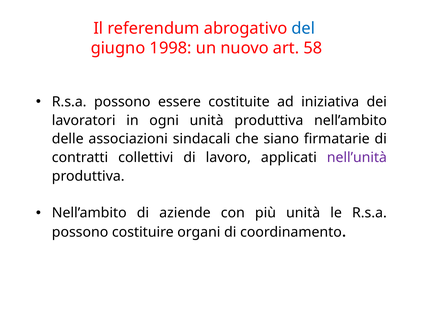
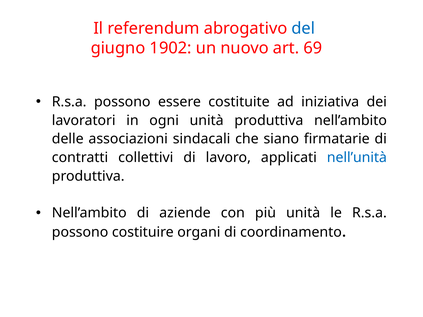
1998: 1998 -> 1902
58: 58 -> 69
nell’unità colour: purple -> blue
